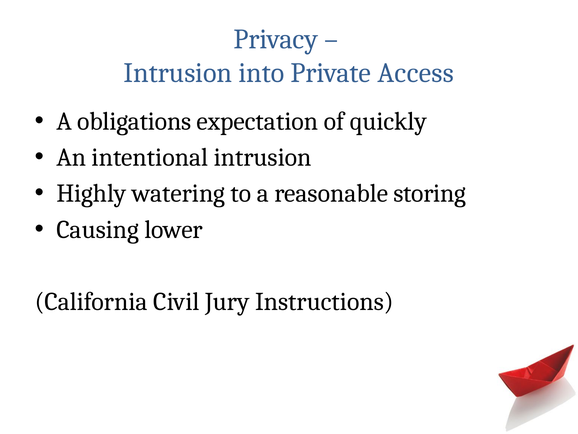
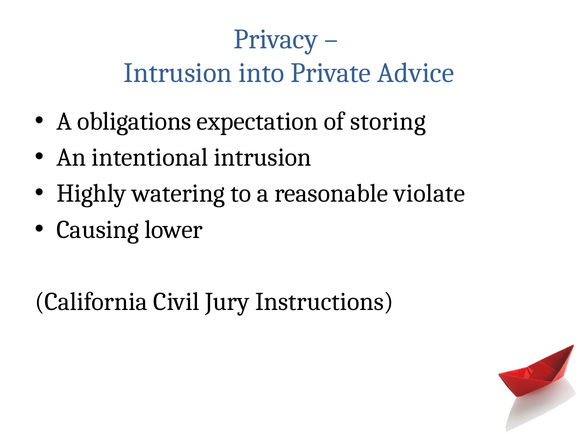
Access: Access -> Advice
quickly: quickly -> storing
storing: storing -> violate
